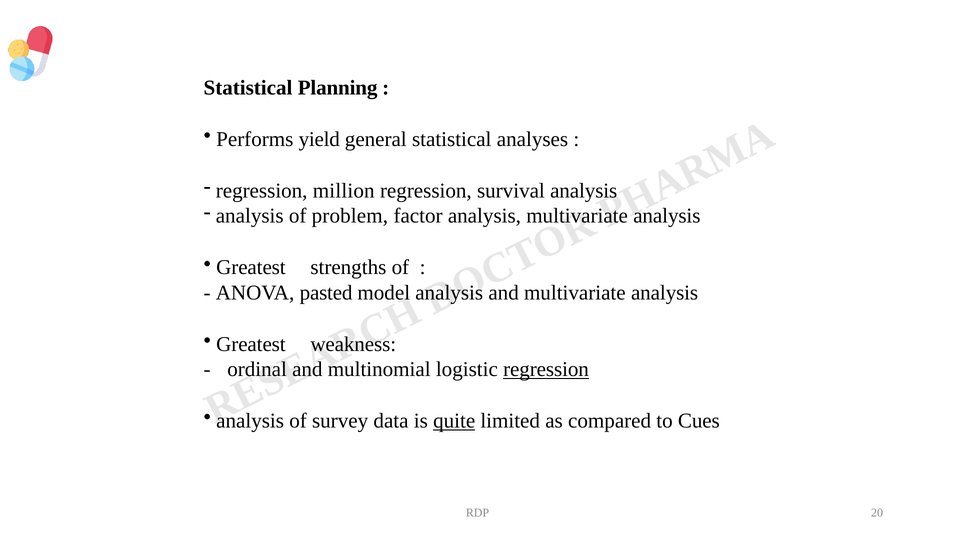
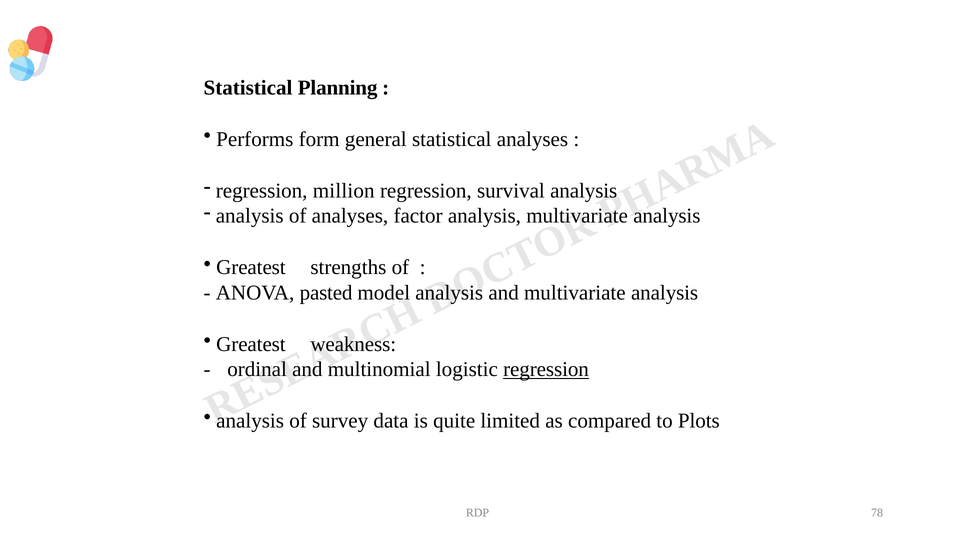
yield: yield -> form
of problem: problem -> analyses
quite underline: present -> none
Cues: Cues -> Plots
20: 20 -> 78
